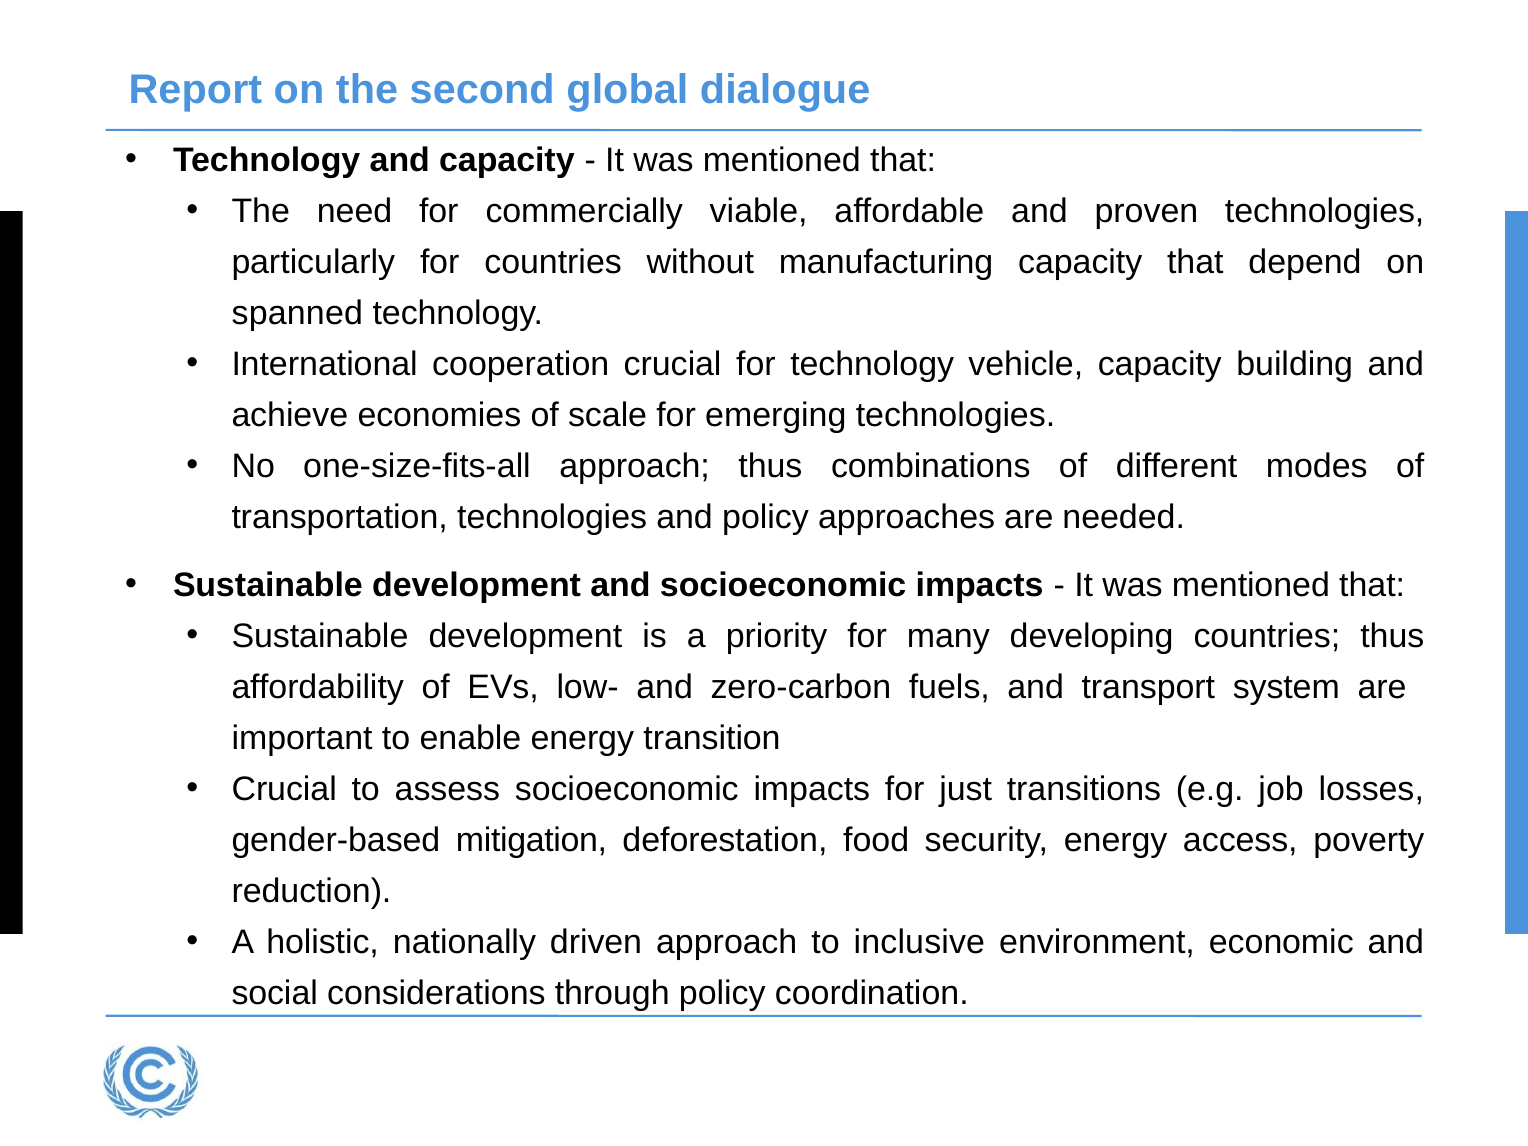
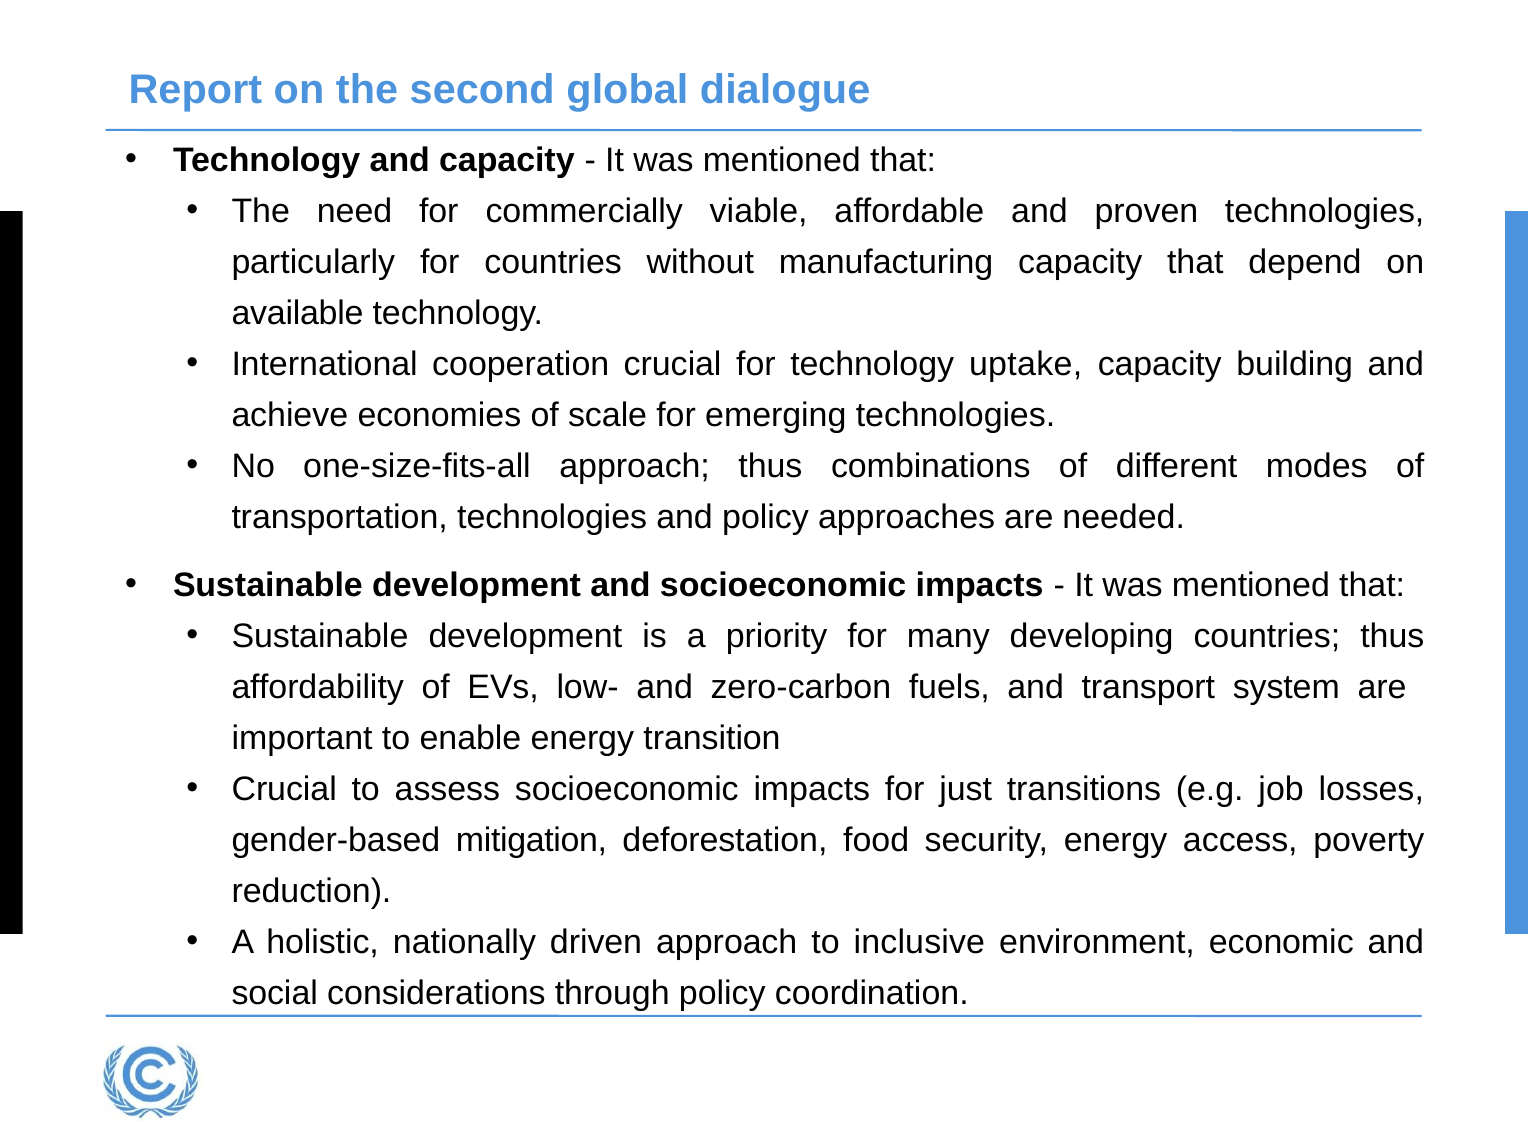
spanned: spanned -> available
vehicle: vehicle -> uptake
